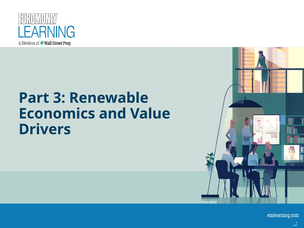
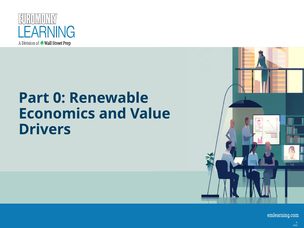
3: 3 -> 0
